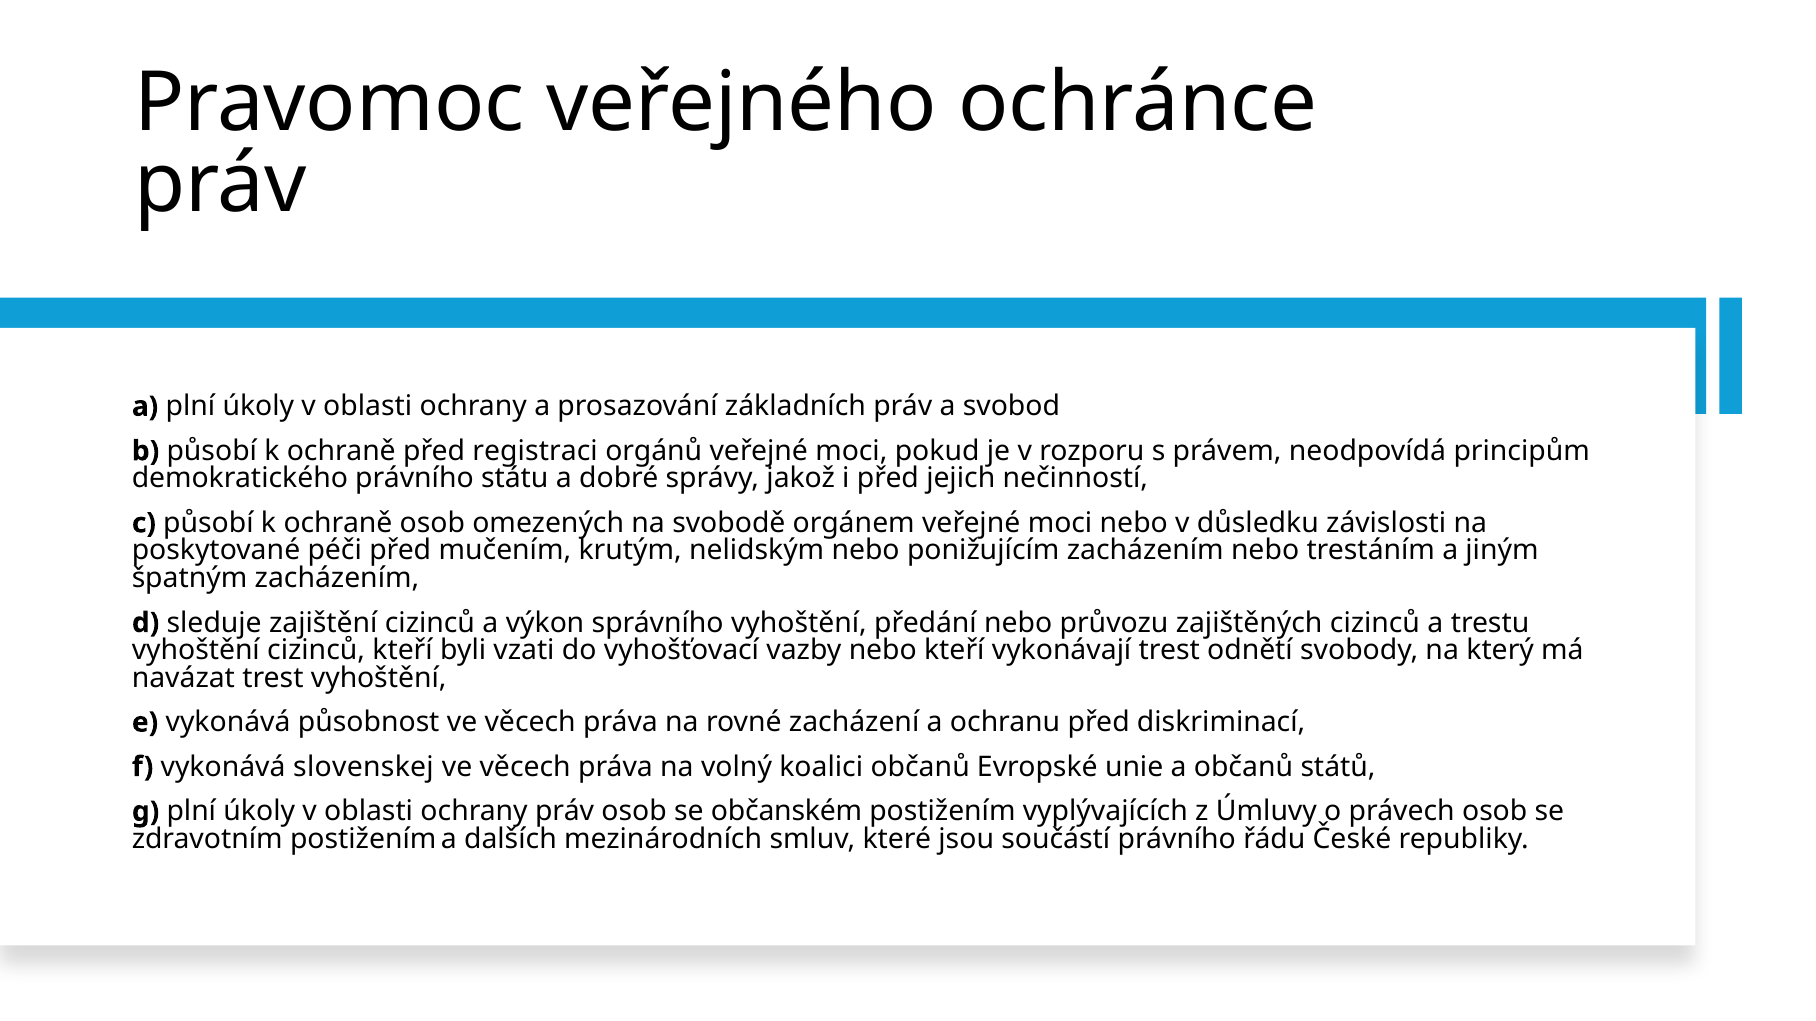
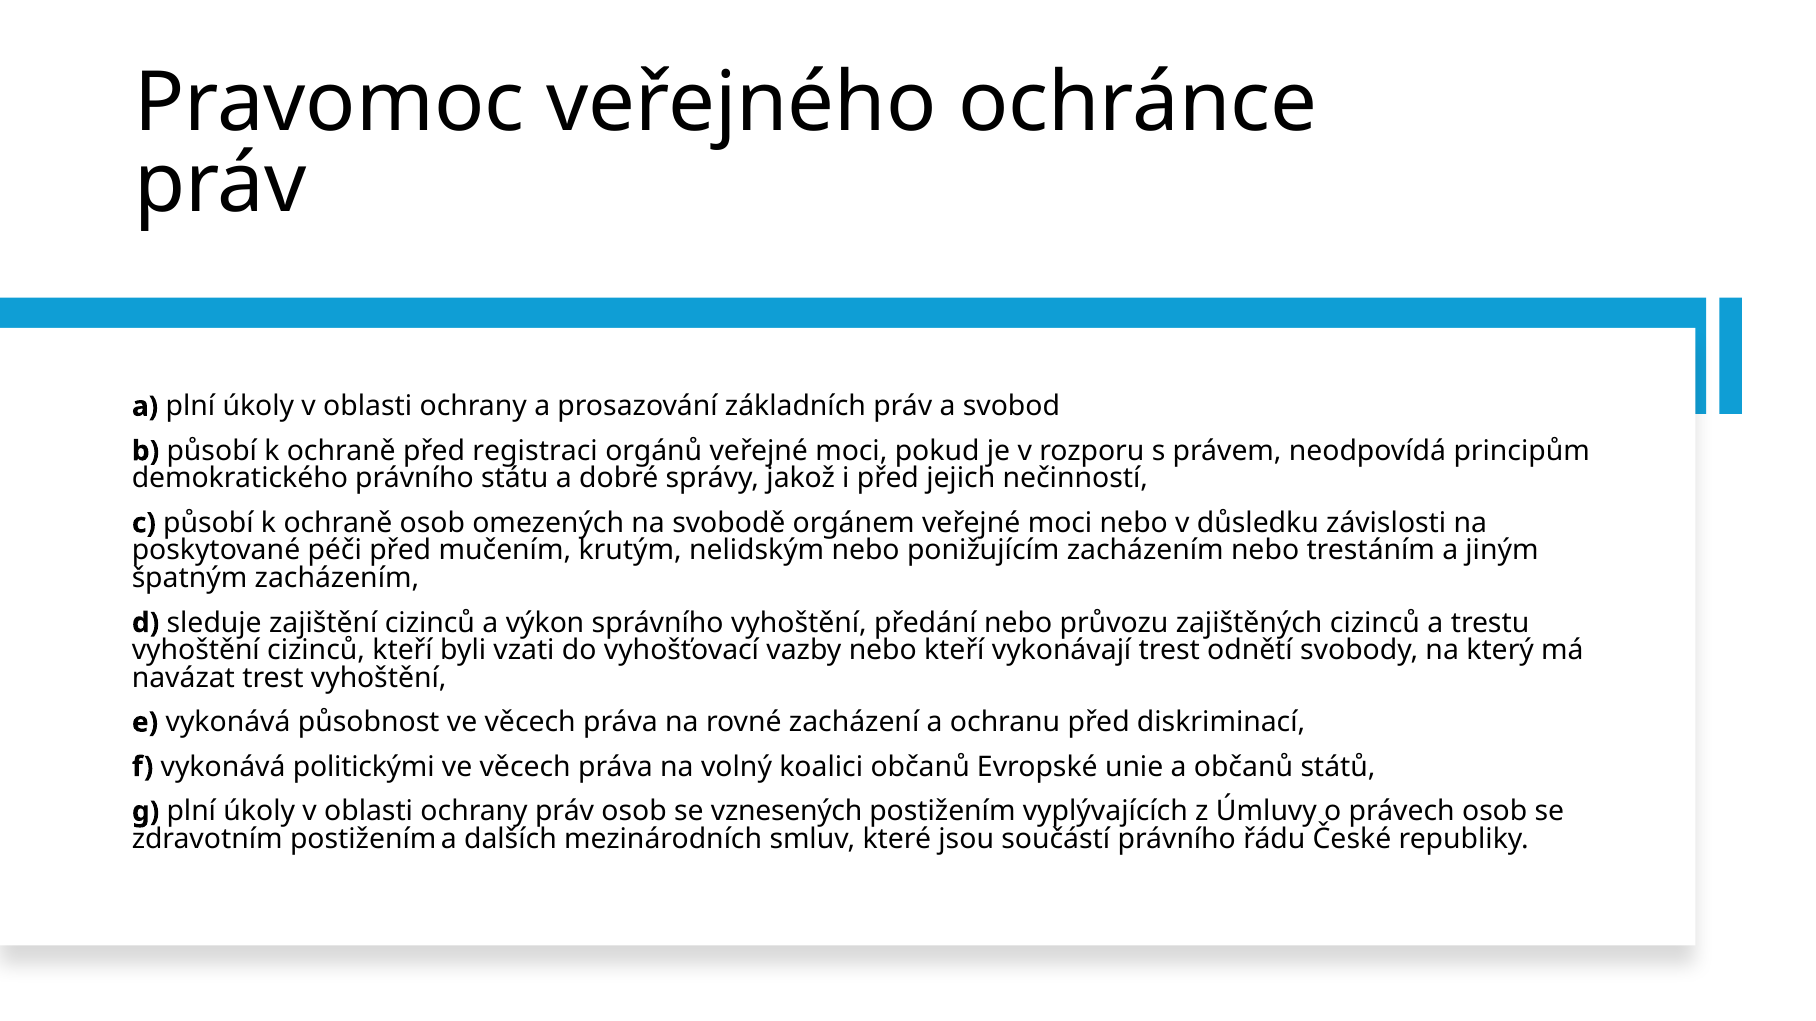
slovenskej: slovenskej -> politickými
občanském: občanském -> vznesených
